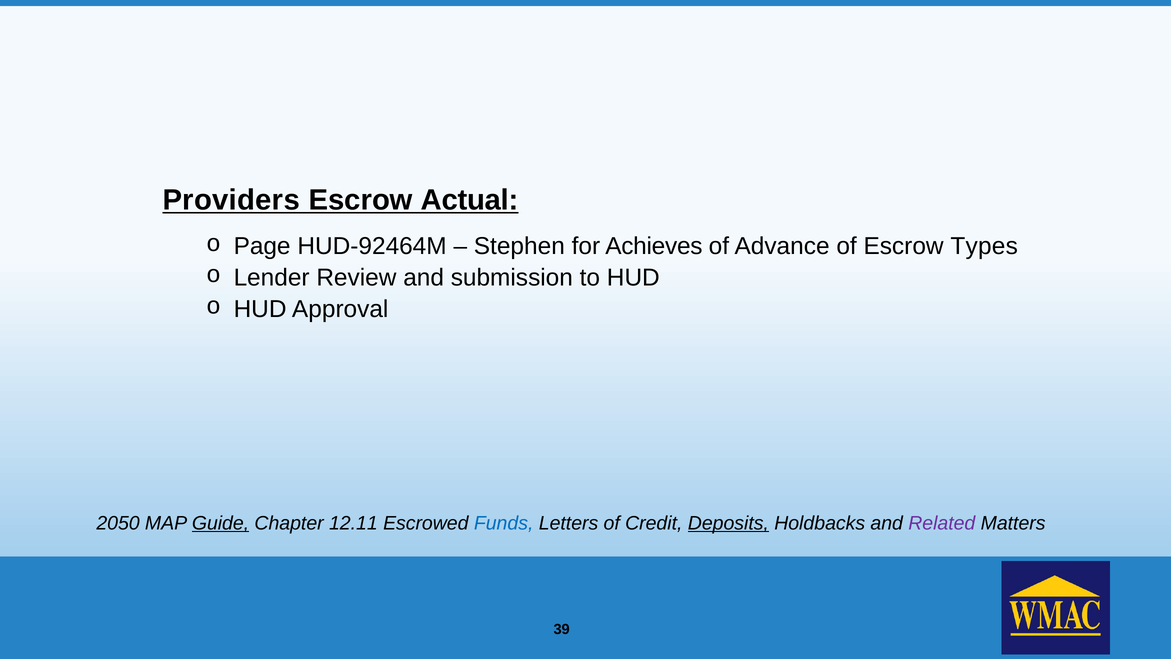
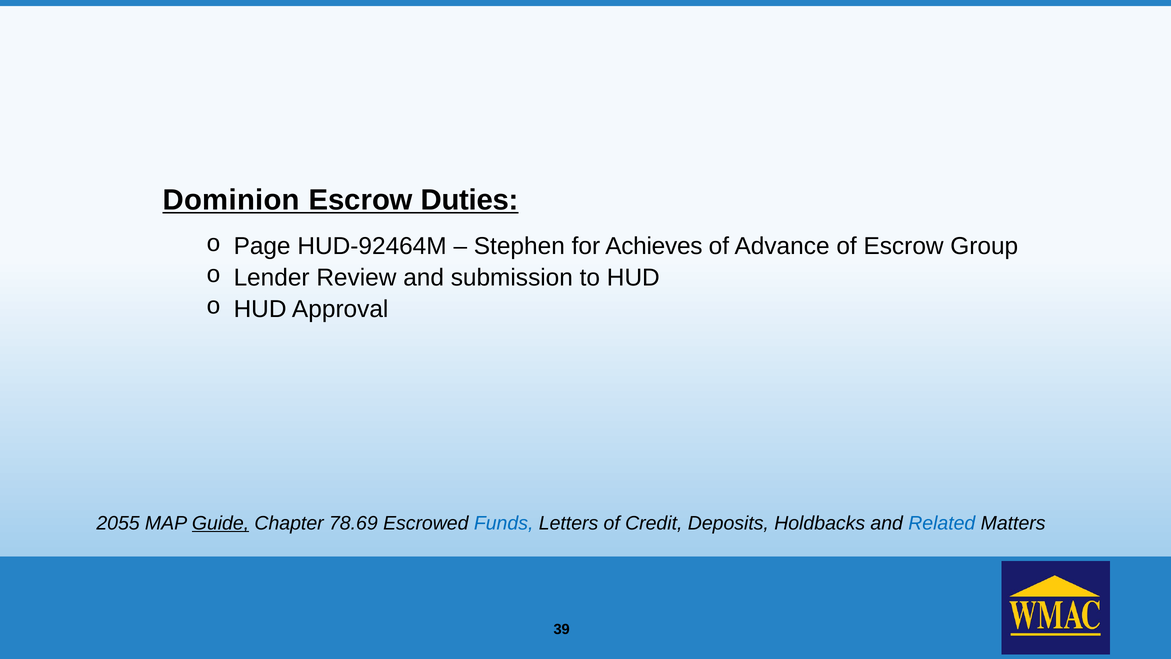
Providers: Providers -> Dominion
Actual: Actual -> Duties
Types: Types -> Group
2050: 2050 -> 2055
12.11: 12.11 -> 78.69
Deposits underline: present -> none
Related colour: purple -> blue
